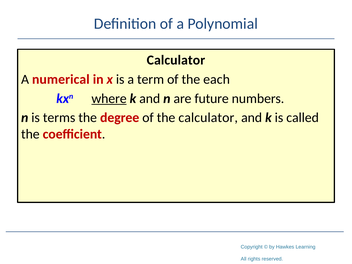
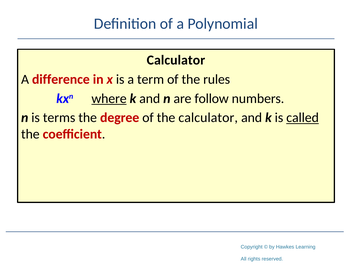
numerical: numerical -> difference
each: each -> rules
future: future -> follow
called underline: none -> present
